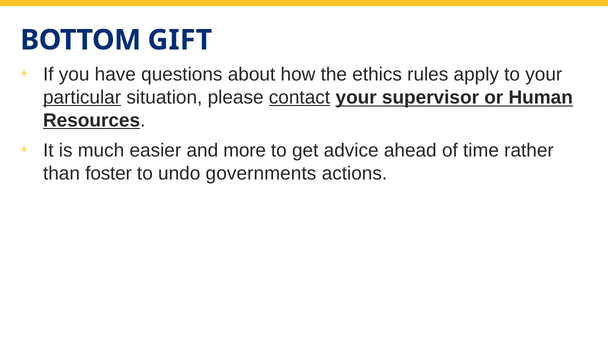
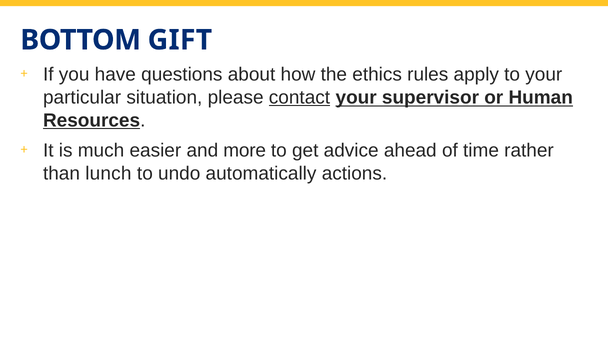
particular underline: present -> none
foster: foster -> lunch
governments: governments -> automatically
